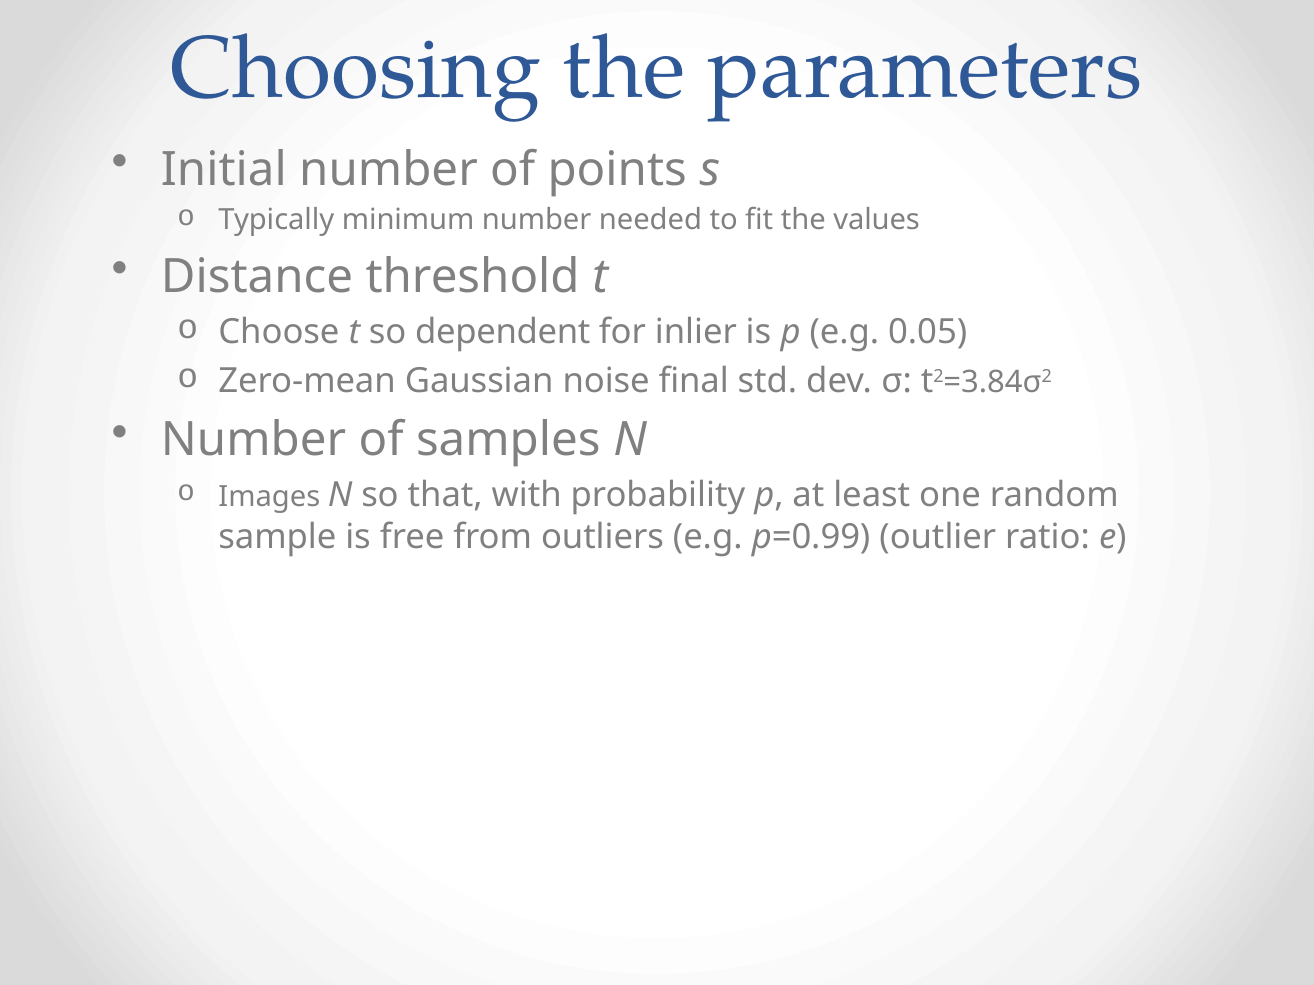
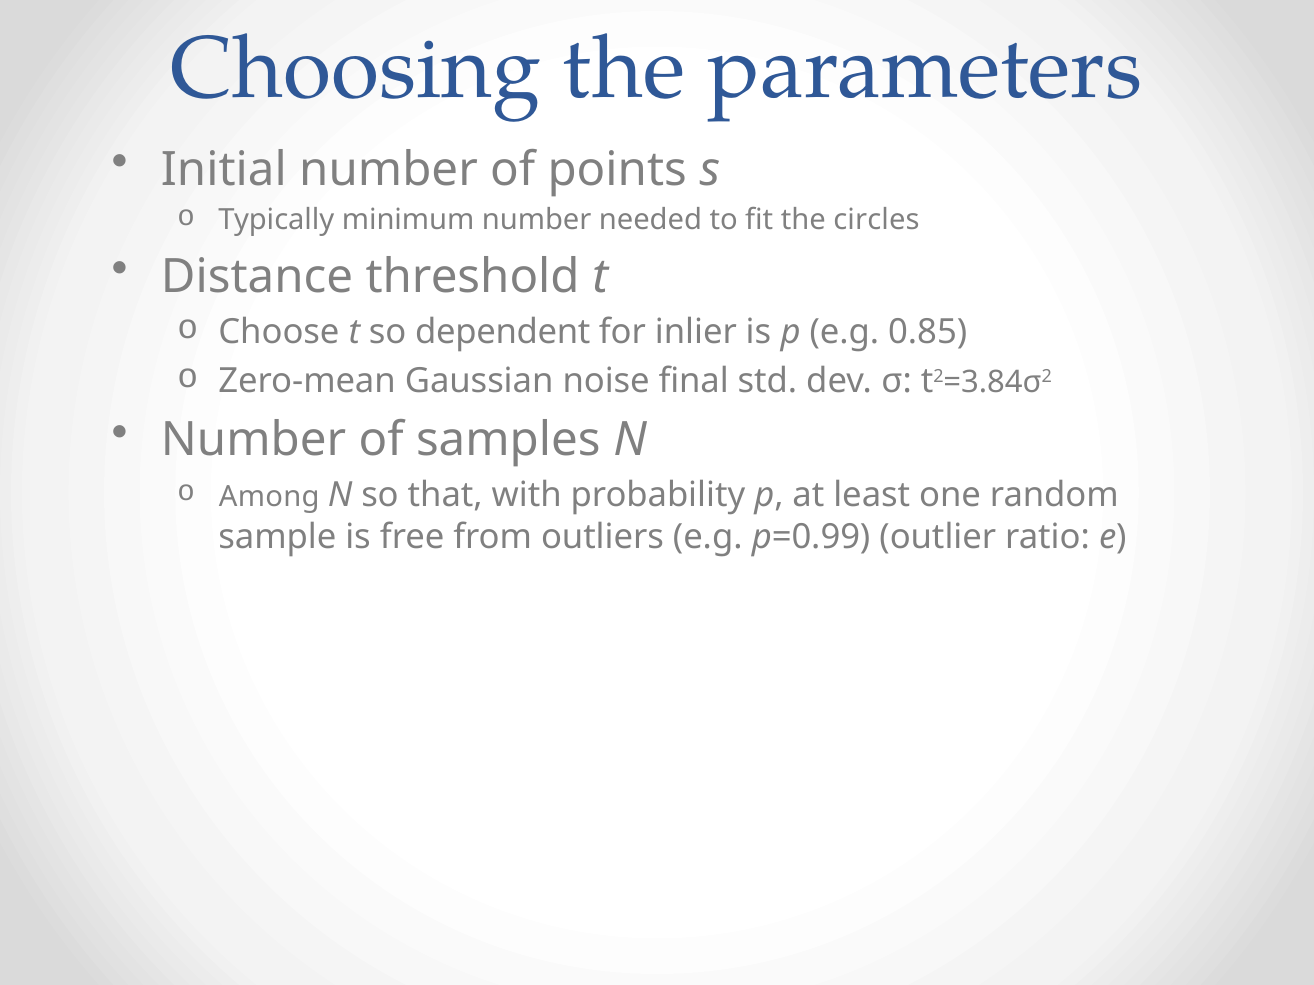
values: values -> circles
0.05: 0.05 -> 0.85
Images: Images -> Among
